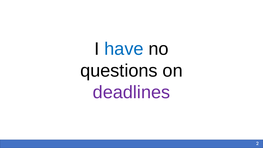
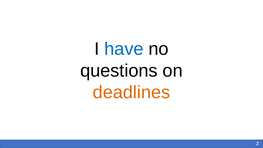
deadlines colour: purple -> orange
